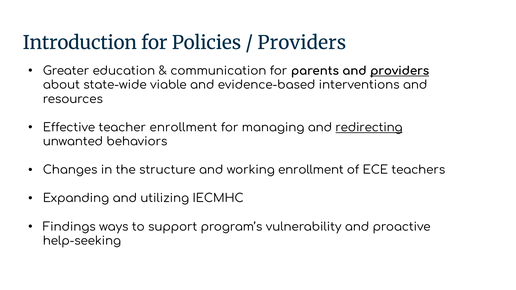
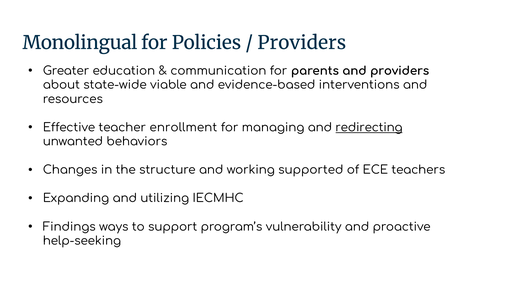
Introduction: Introduction -> Monolingual
providers at (400, 71) underline: present -> none
working enrollment: enrollment -> supported
